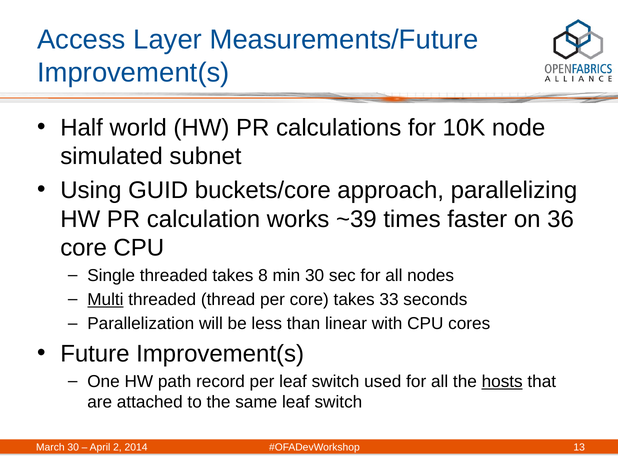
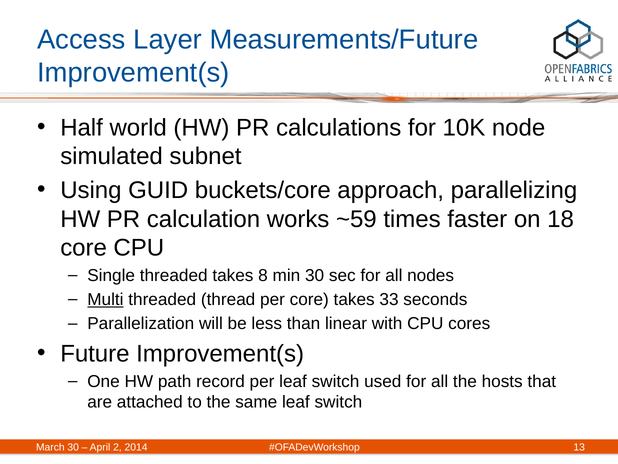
~39: ~39 -> ~59
36: 36 -> 18
hosts underline: present -> none
